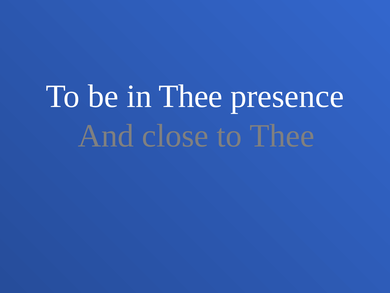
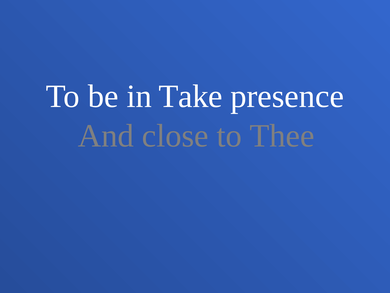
in Thee: Thee -> Take
